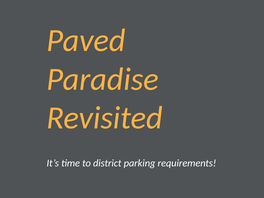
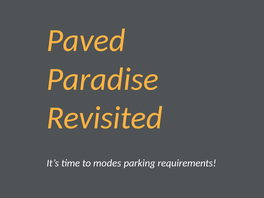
district: district -> modes
